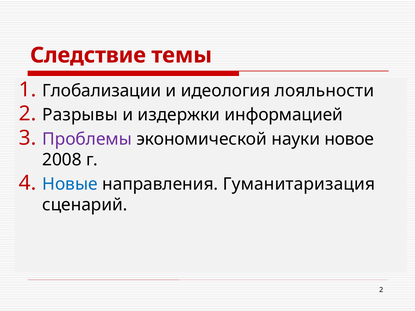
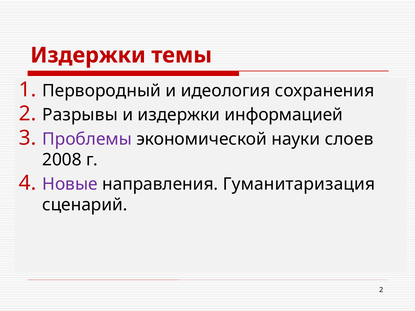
Следствие at (88, 55): Следствие -> Издержки
Глобализации: Глобализации -> Первородный
лояльности: лояльности -> сохранения
новое: новое -> слоев
Новые colour: blue -> purple
